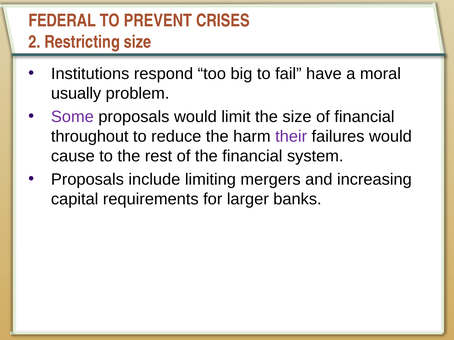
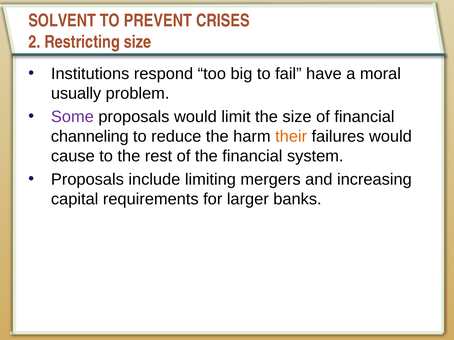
FEDERAL: FEDERAL -> SOLVENT
throughout: throughout -> channeling
their colour: purple -> orange
